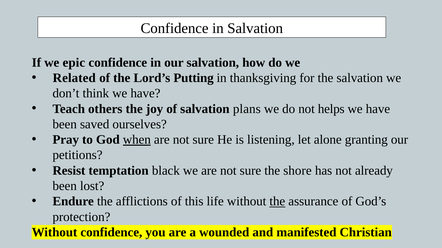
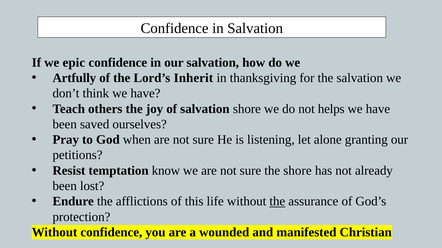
Related: Related -> Artfully
Putting: Putting -> Inherit
salvation plans: plans -> shore
when underline: present -> none
black: black -> know
